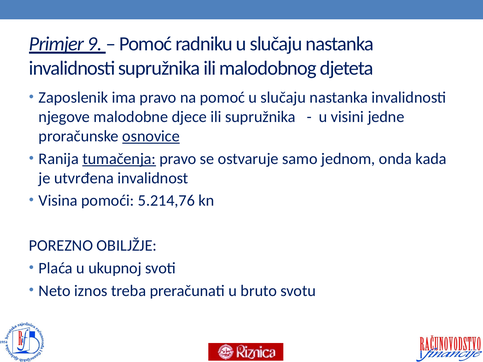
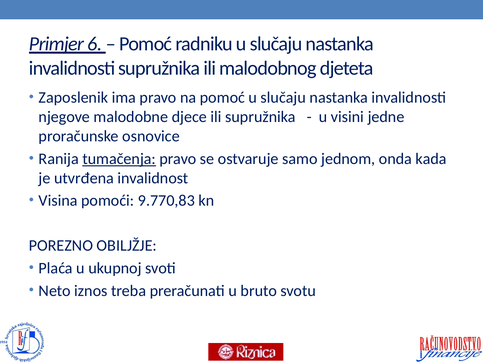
9: 9 -> 6
osnovice underline: present -> none
5.214,76: 5.214,76 -> 9.770,83
